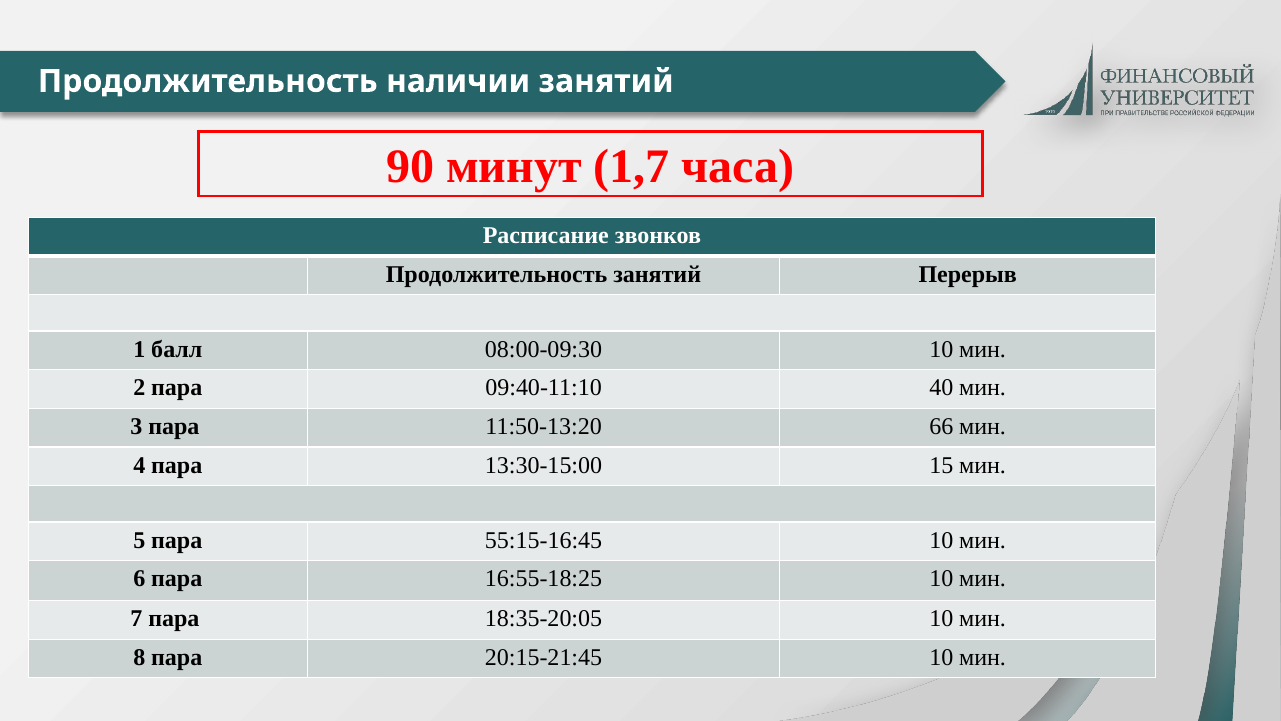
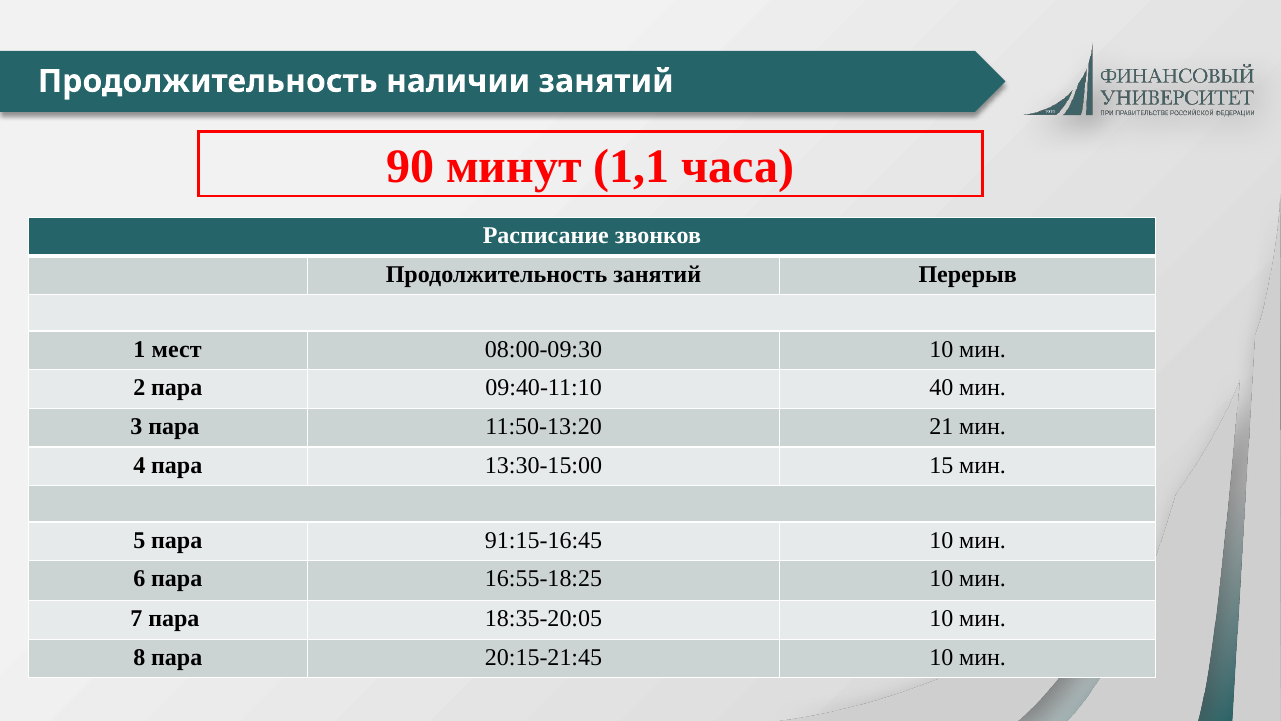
1,7: 1,7 -> 1,1
балл: балл -> мест
66: 66 -> 21
55:15-16:45: 55:15-16:45 -> 91:15-16:45
